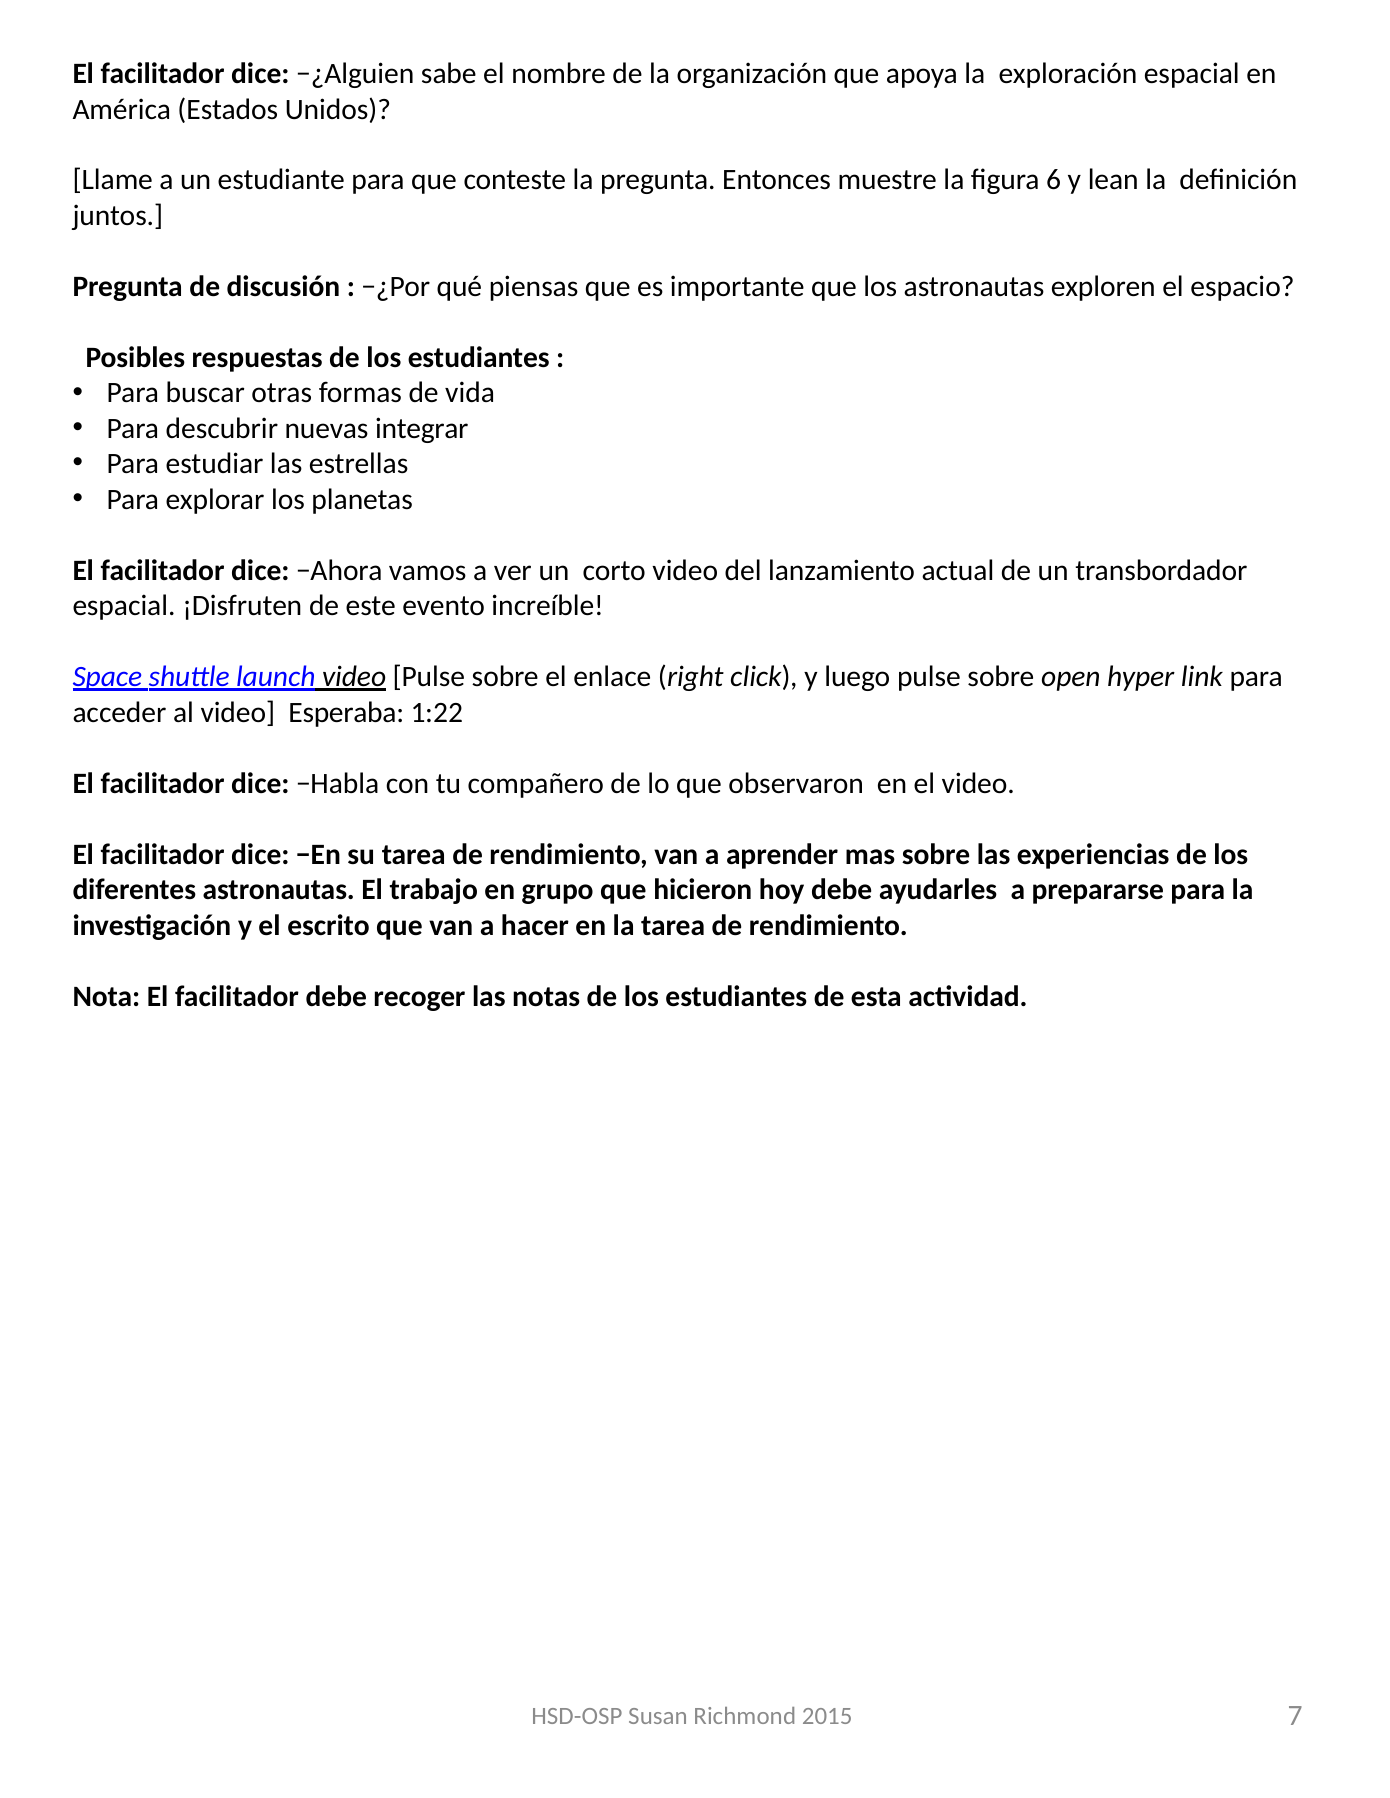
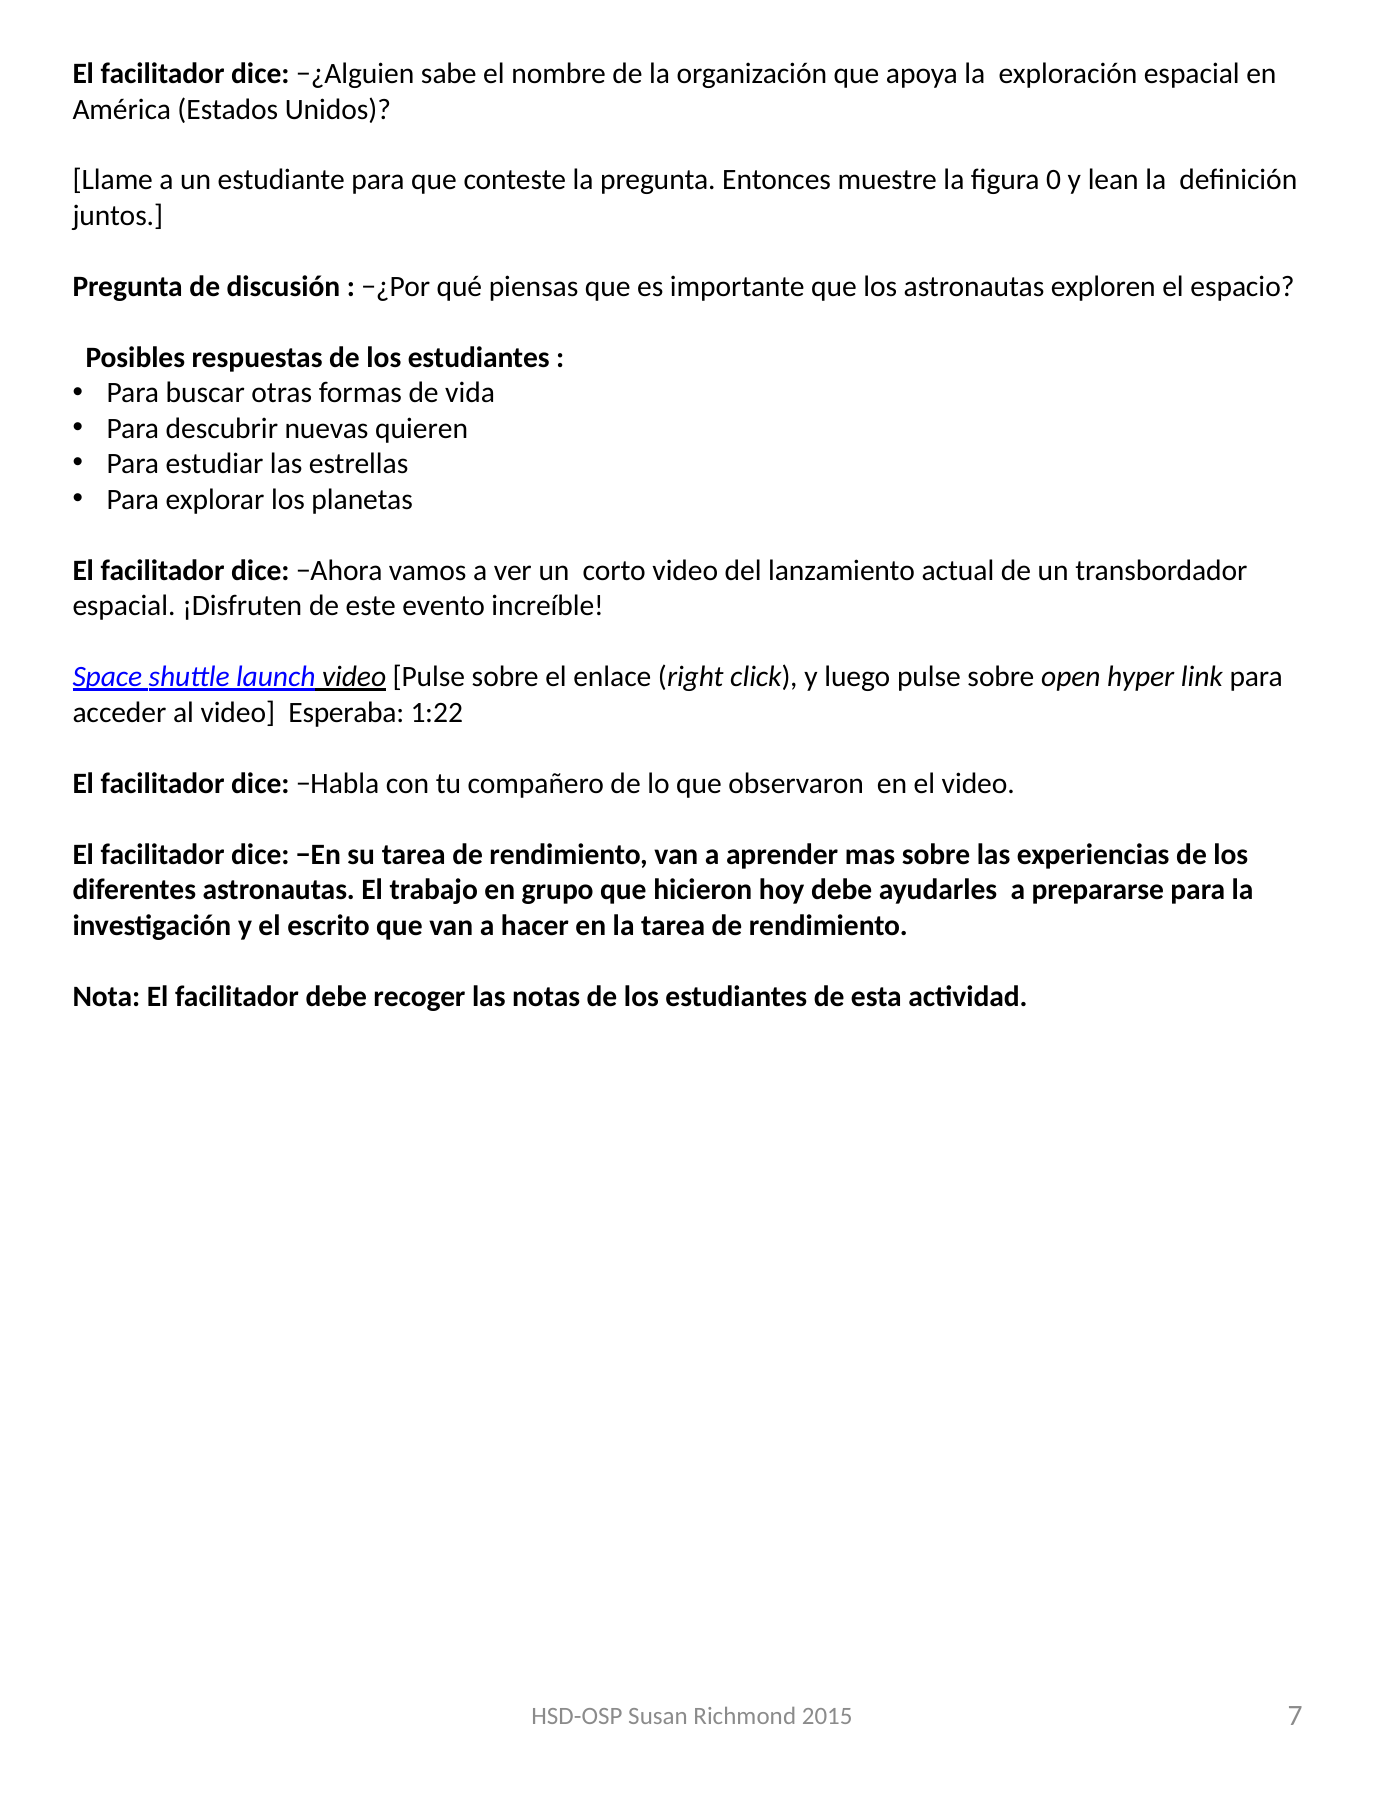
6: 6 -> 0
integrar: integrar -> quieren
